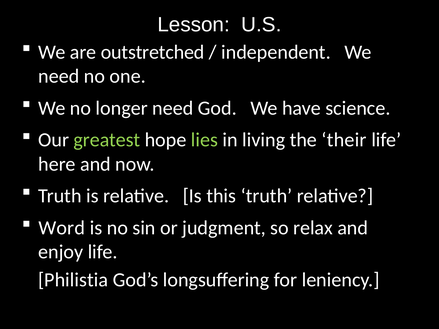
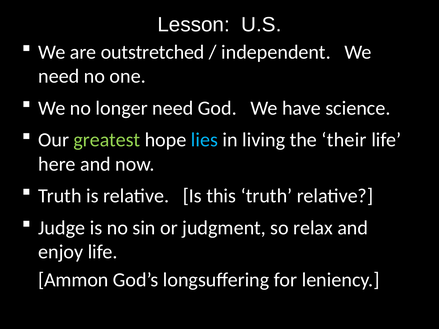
lies colour: light green -> light blue
Word: Word -> Judge
Philistia: Philistia -> Ammon
